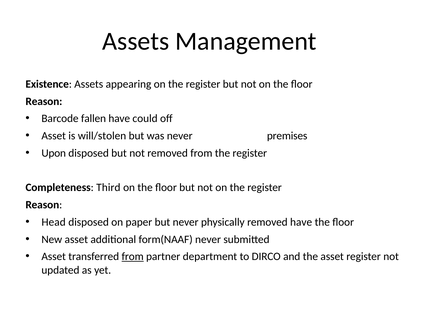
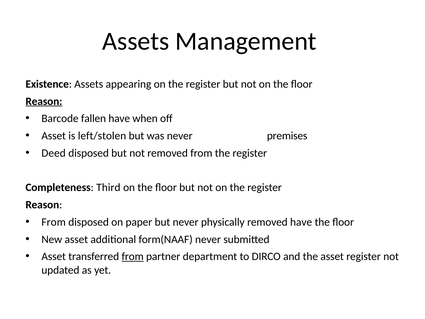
Reason at (44, 101) underline: none -> present
could: could -> when
will/stolen: will/stolen -> left/stolen
Upon: Upon -> Deed
Head at (54, 222): Head -> From
